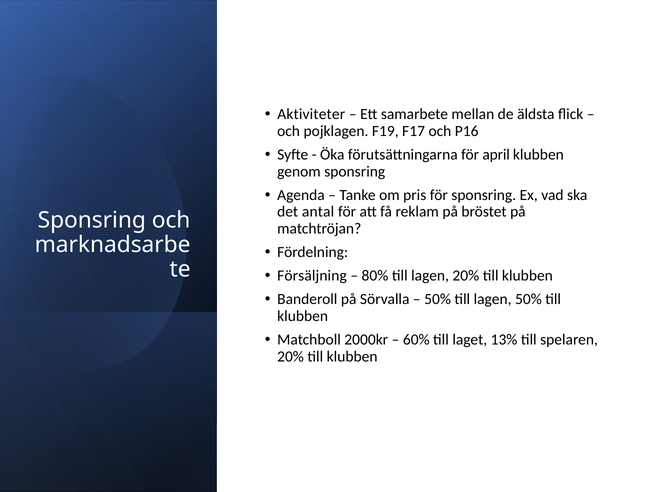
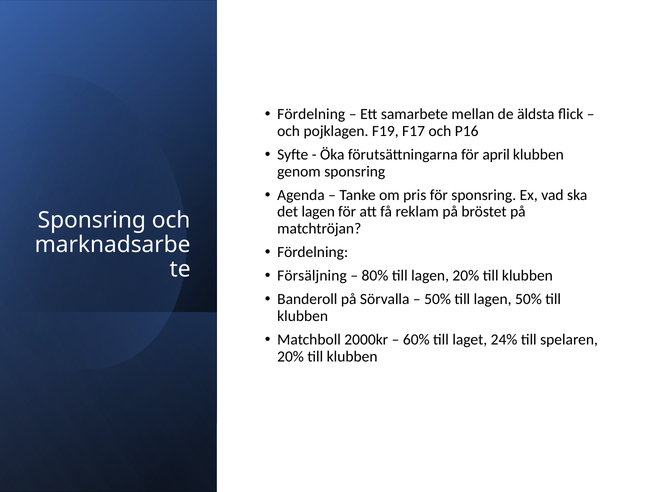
Aktiviteter at (311, 114): Aktiviteter -> Fördelning
det antal: antal -> lagen
13%: 13% -> 24%
